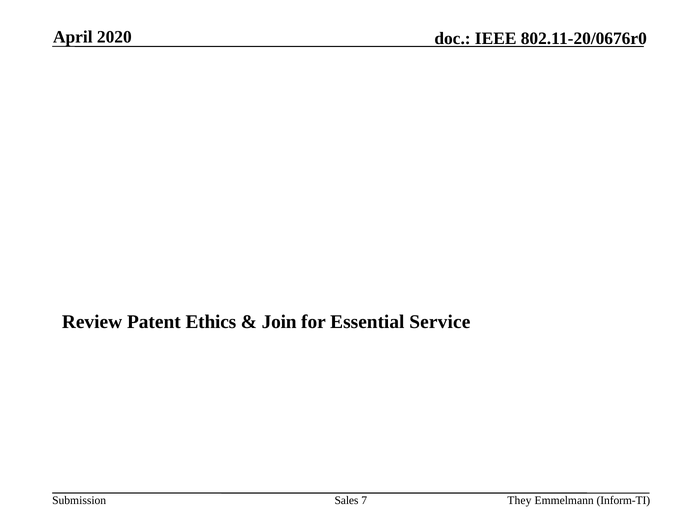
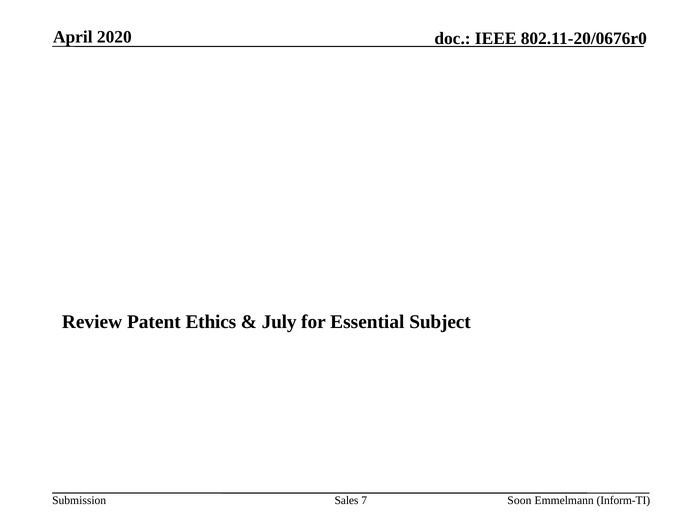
Join: Join -> July
Service: Service -> Subject
They: They -> Soon
